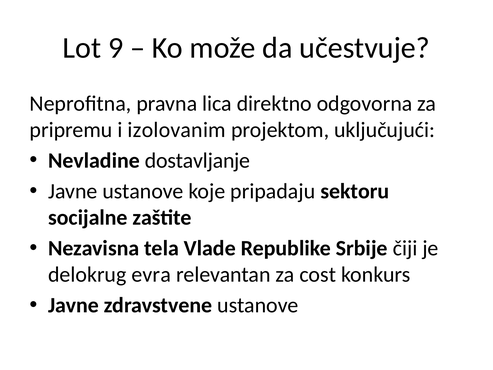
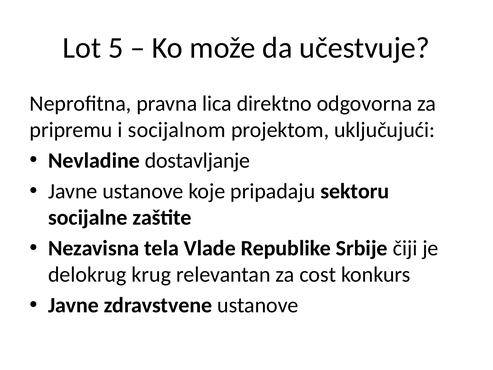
9: 9 -> 5
izolovanim: izolovanim -> socijalnom
evra: evra -> krug
